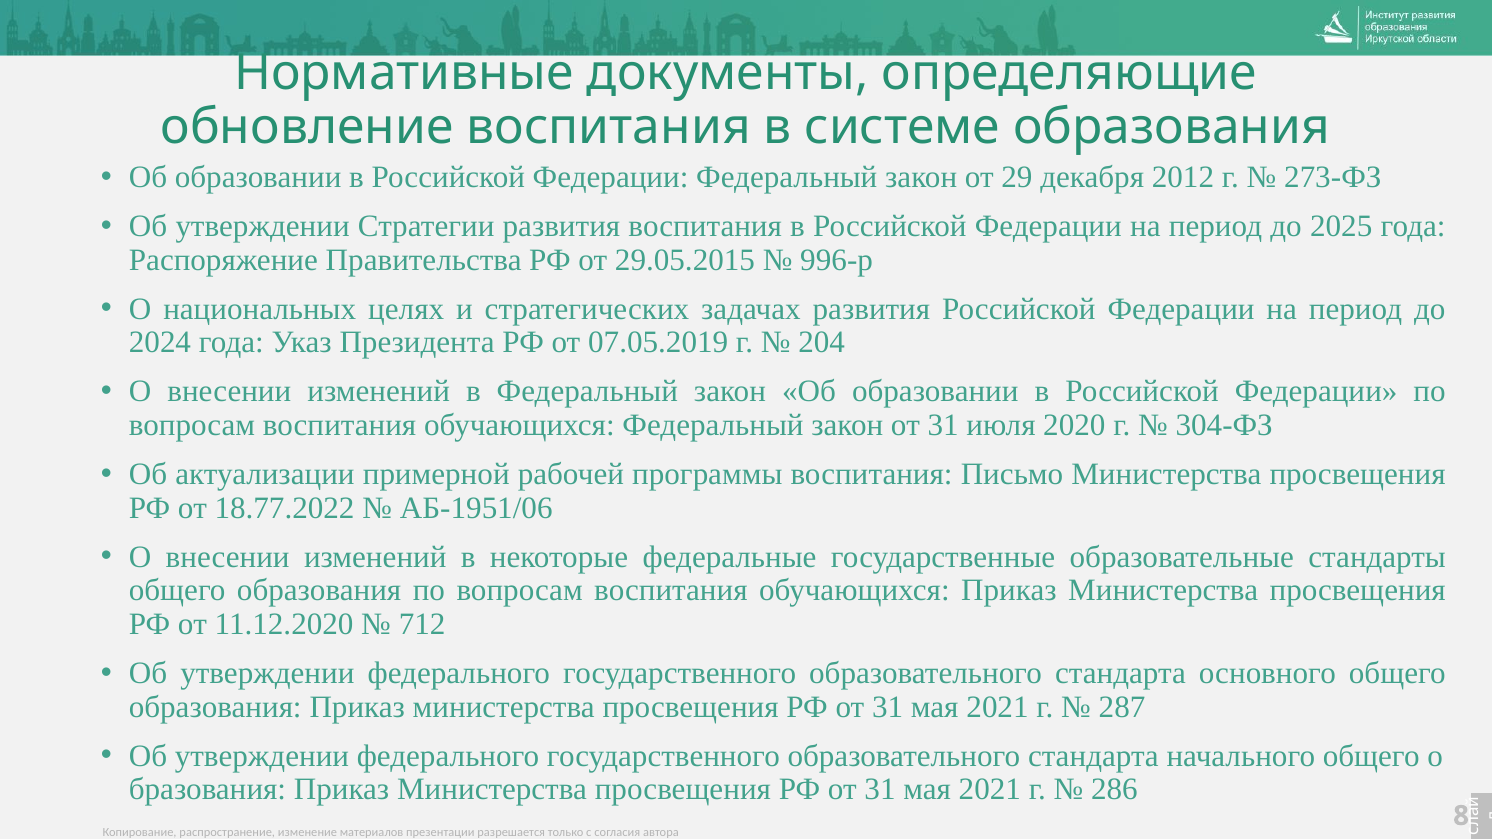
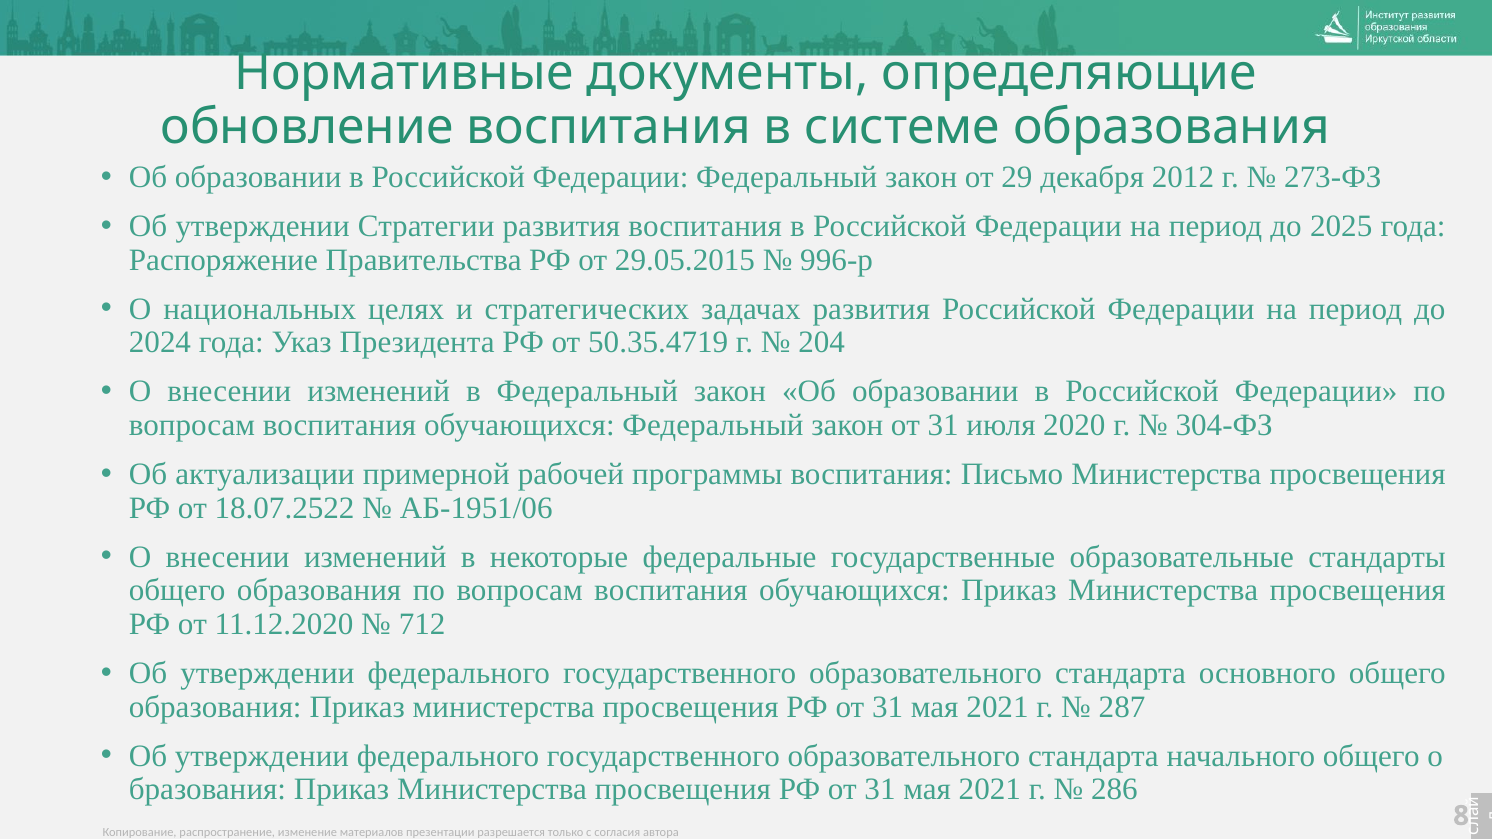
07.05.2019: 07.05.2019 -> 50.35.4719
18.77.2022: 18.77.2022 -> 18.07.2522
